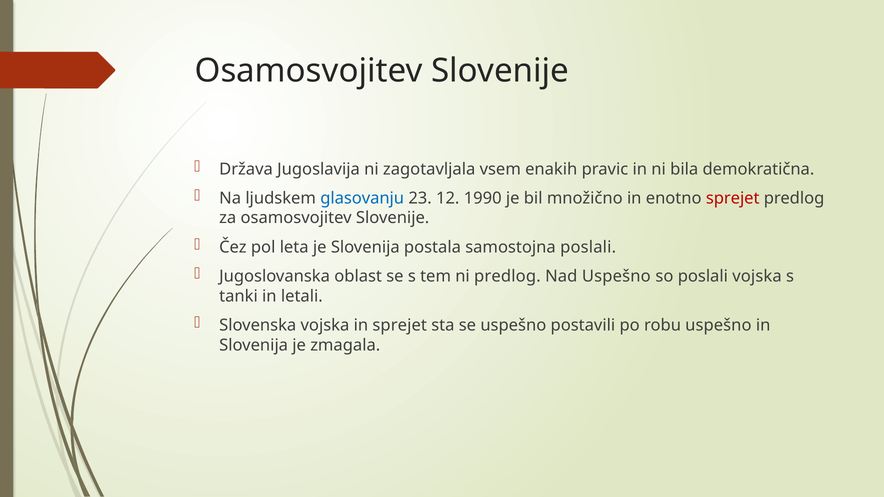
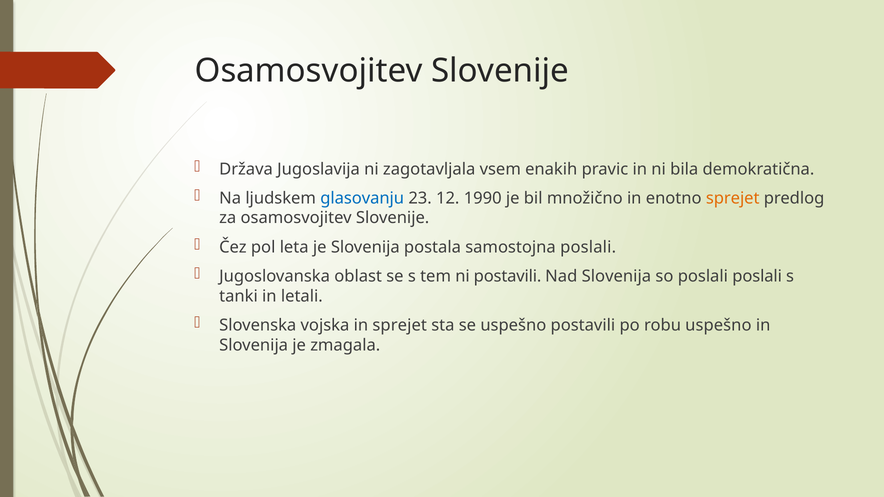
sprejet at (733, 198) colour: red -> orange
ni predlog: predlog -> postavili
Nad Uspešno: Uspešno -> Slovenija
poslali vojska: vojska -> poslali
